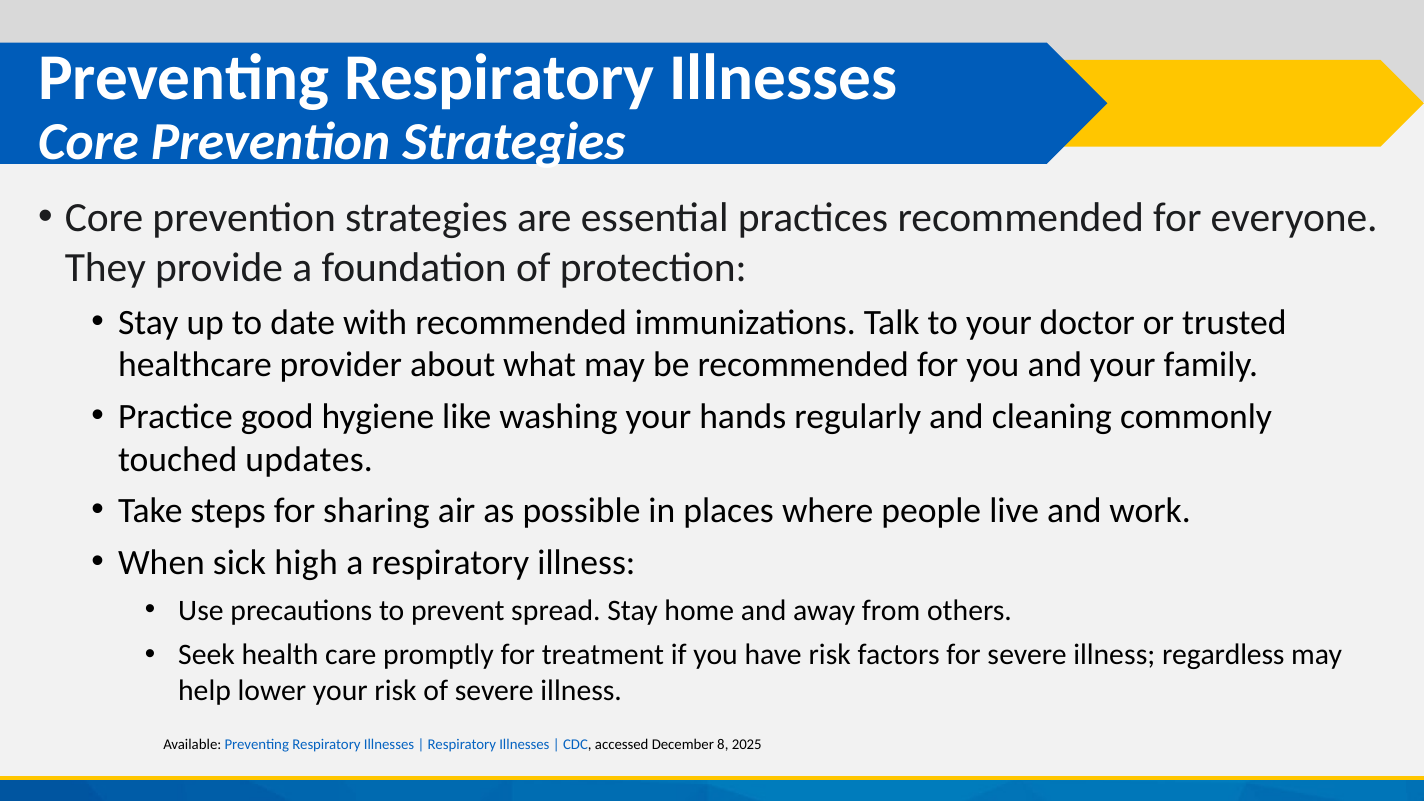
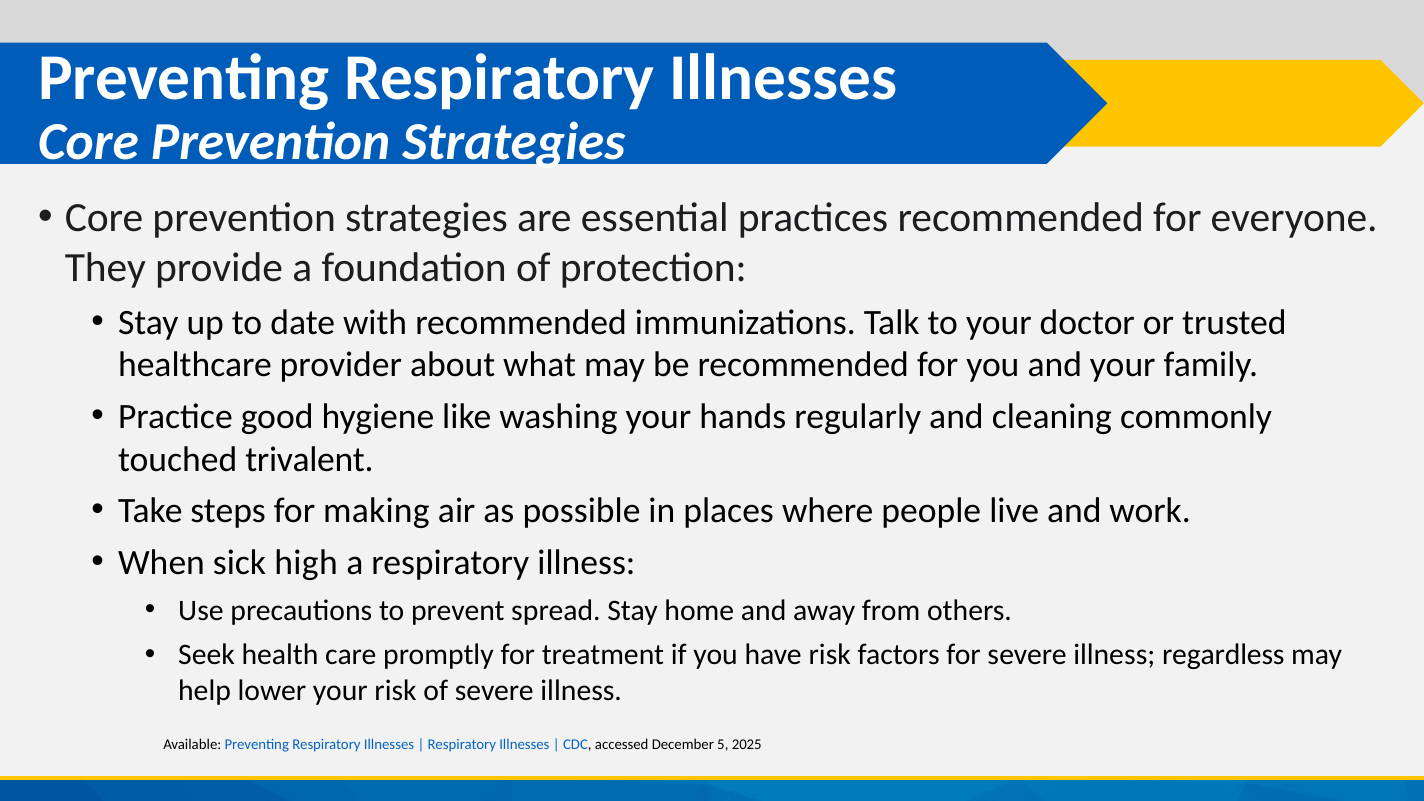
updates: updates -> trivalent
sharing: sharing -> making
8: 8 -> 5
